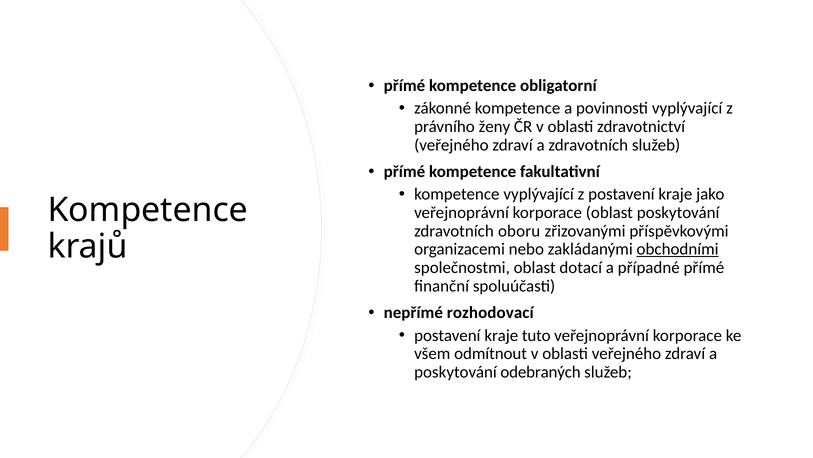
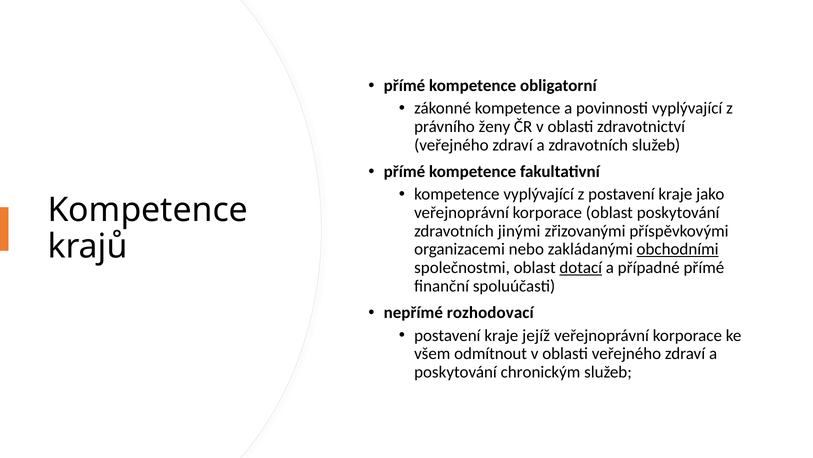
oboru: oboru -> jinými
dotací underline: none -> present
tuto: tuto -> jejíž
odebraných: odebraných -> chronickým
